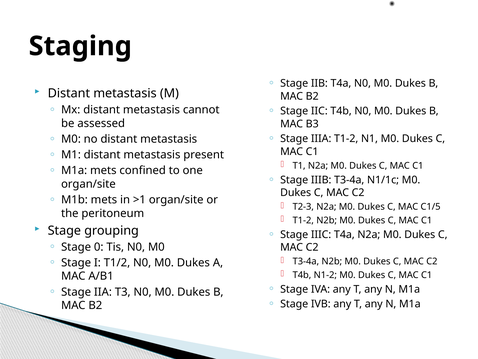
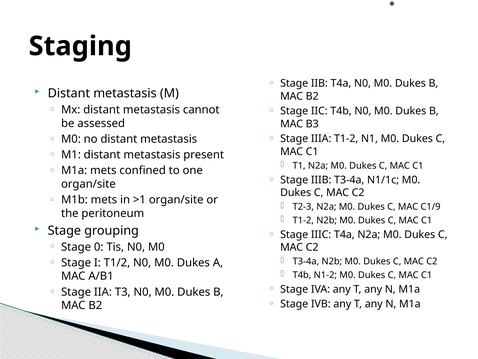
C1/5: C1/5 -> C1/9
